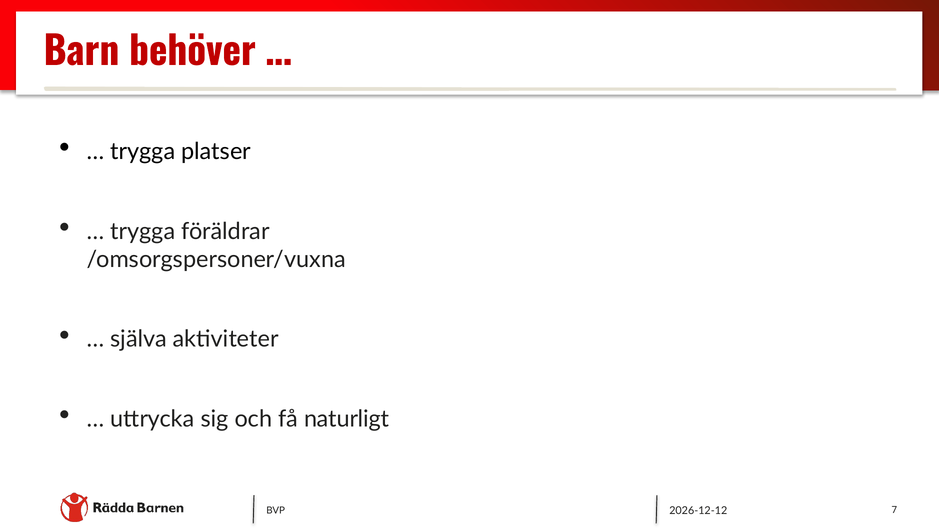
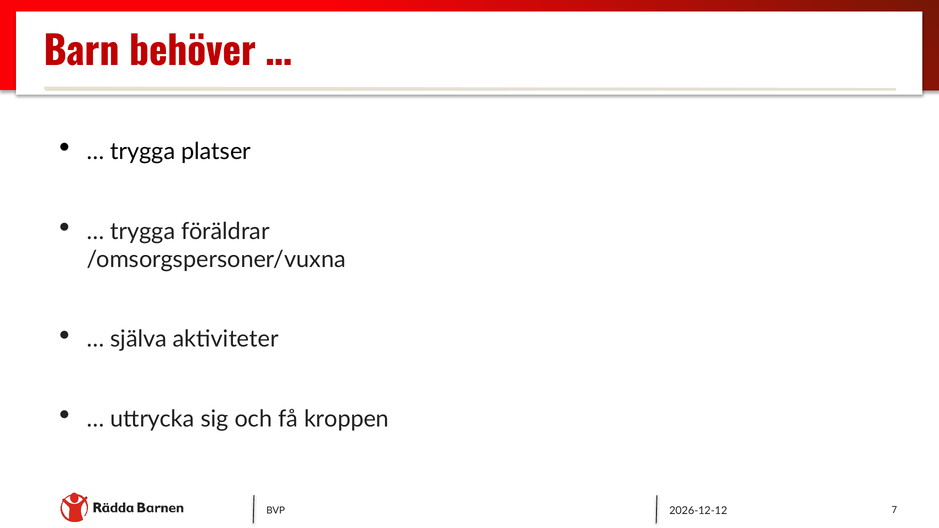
naturligt: naturligt -> kroppen
